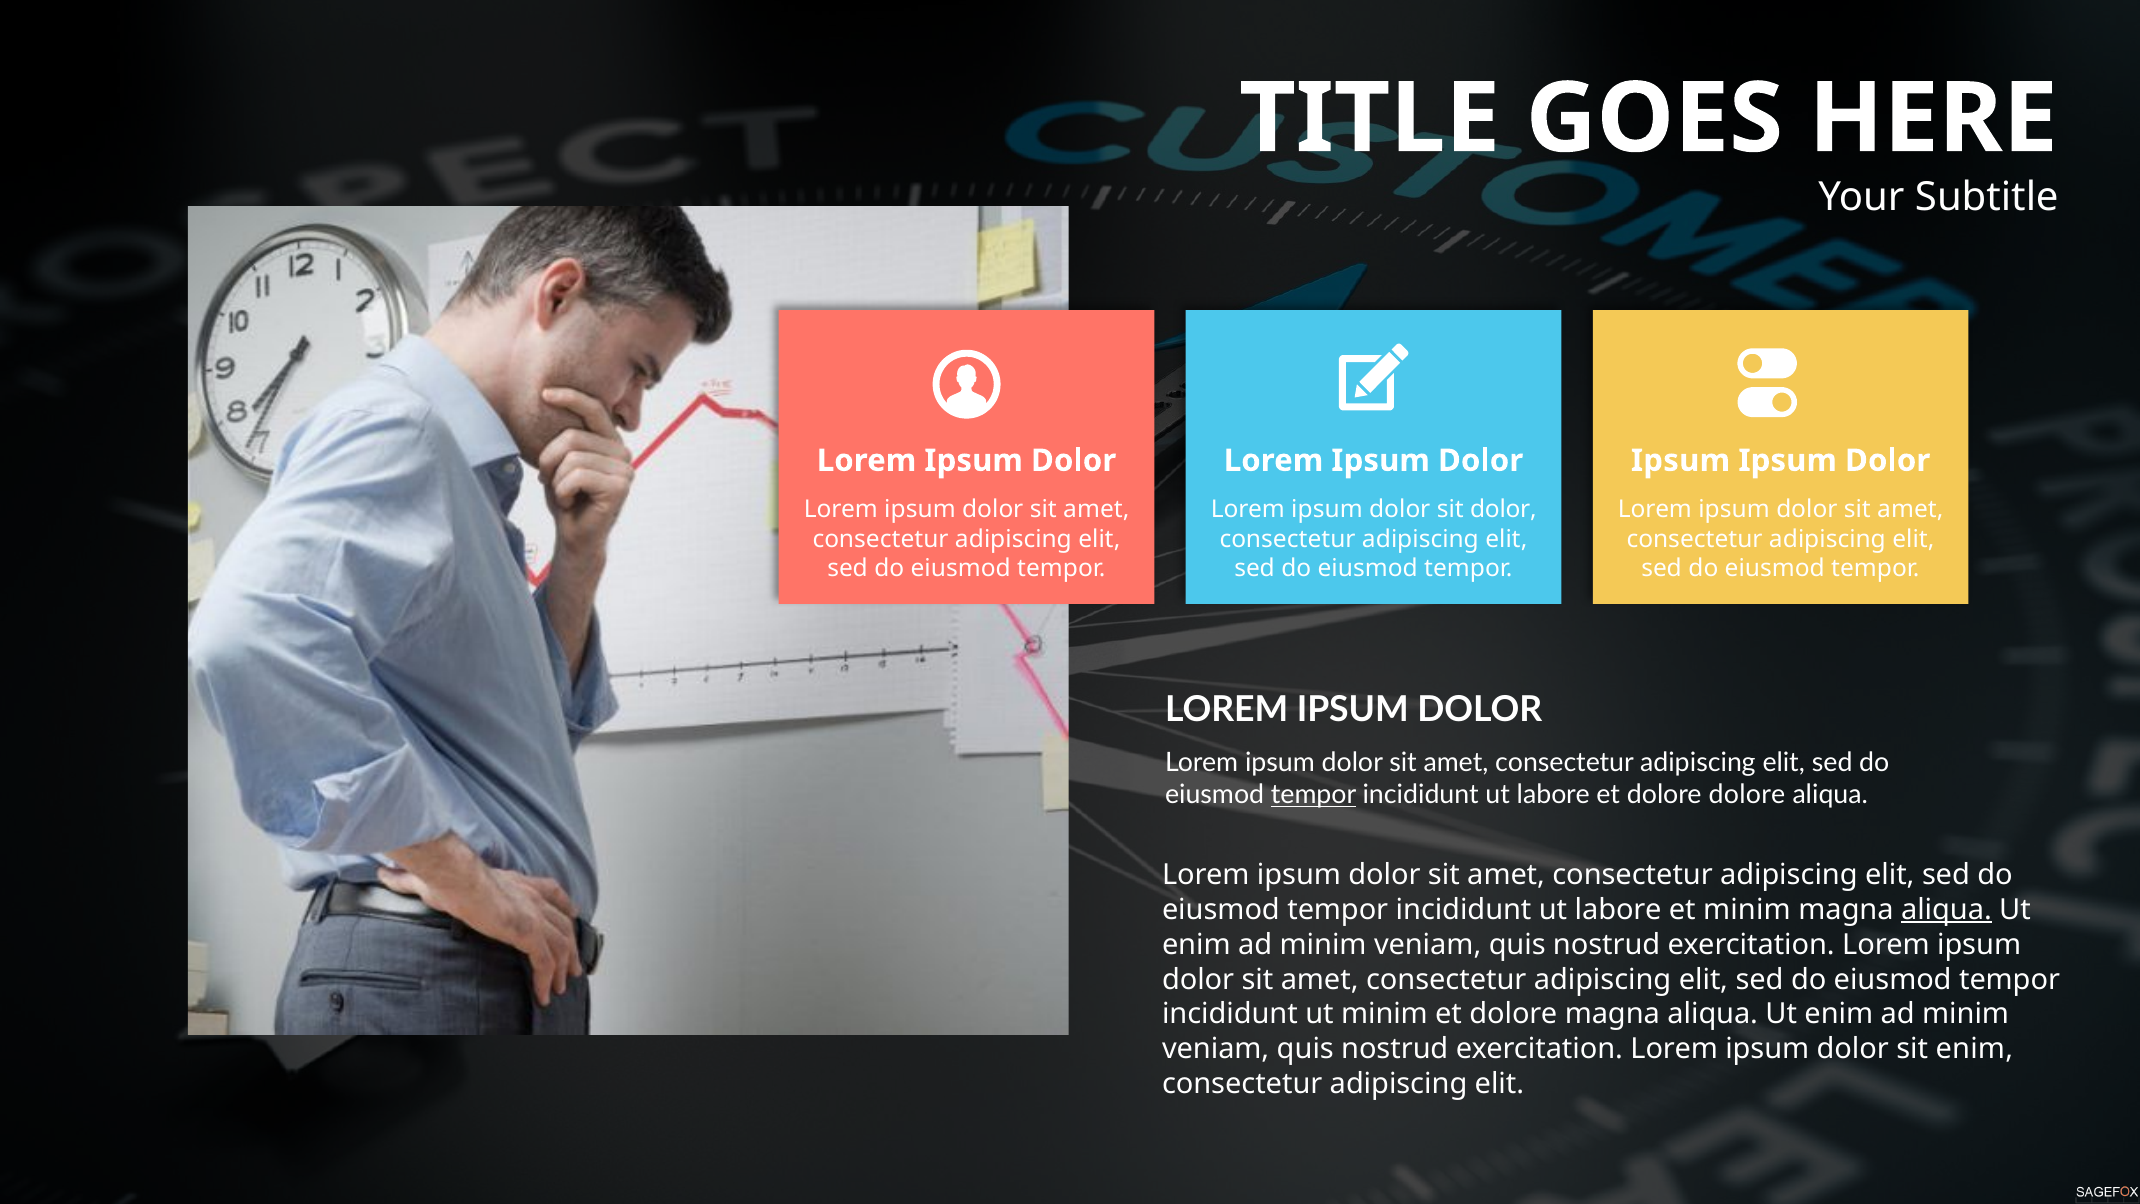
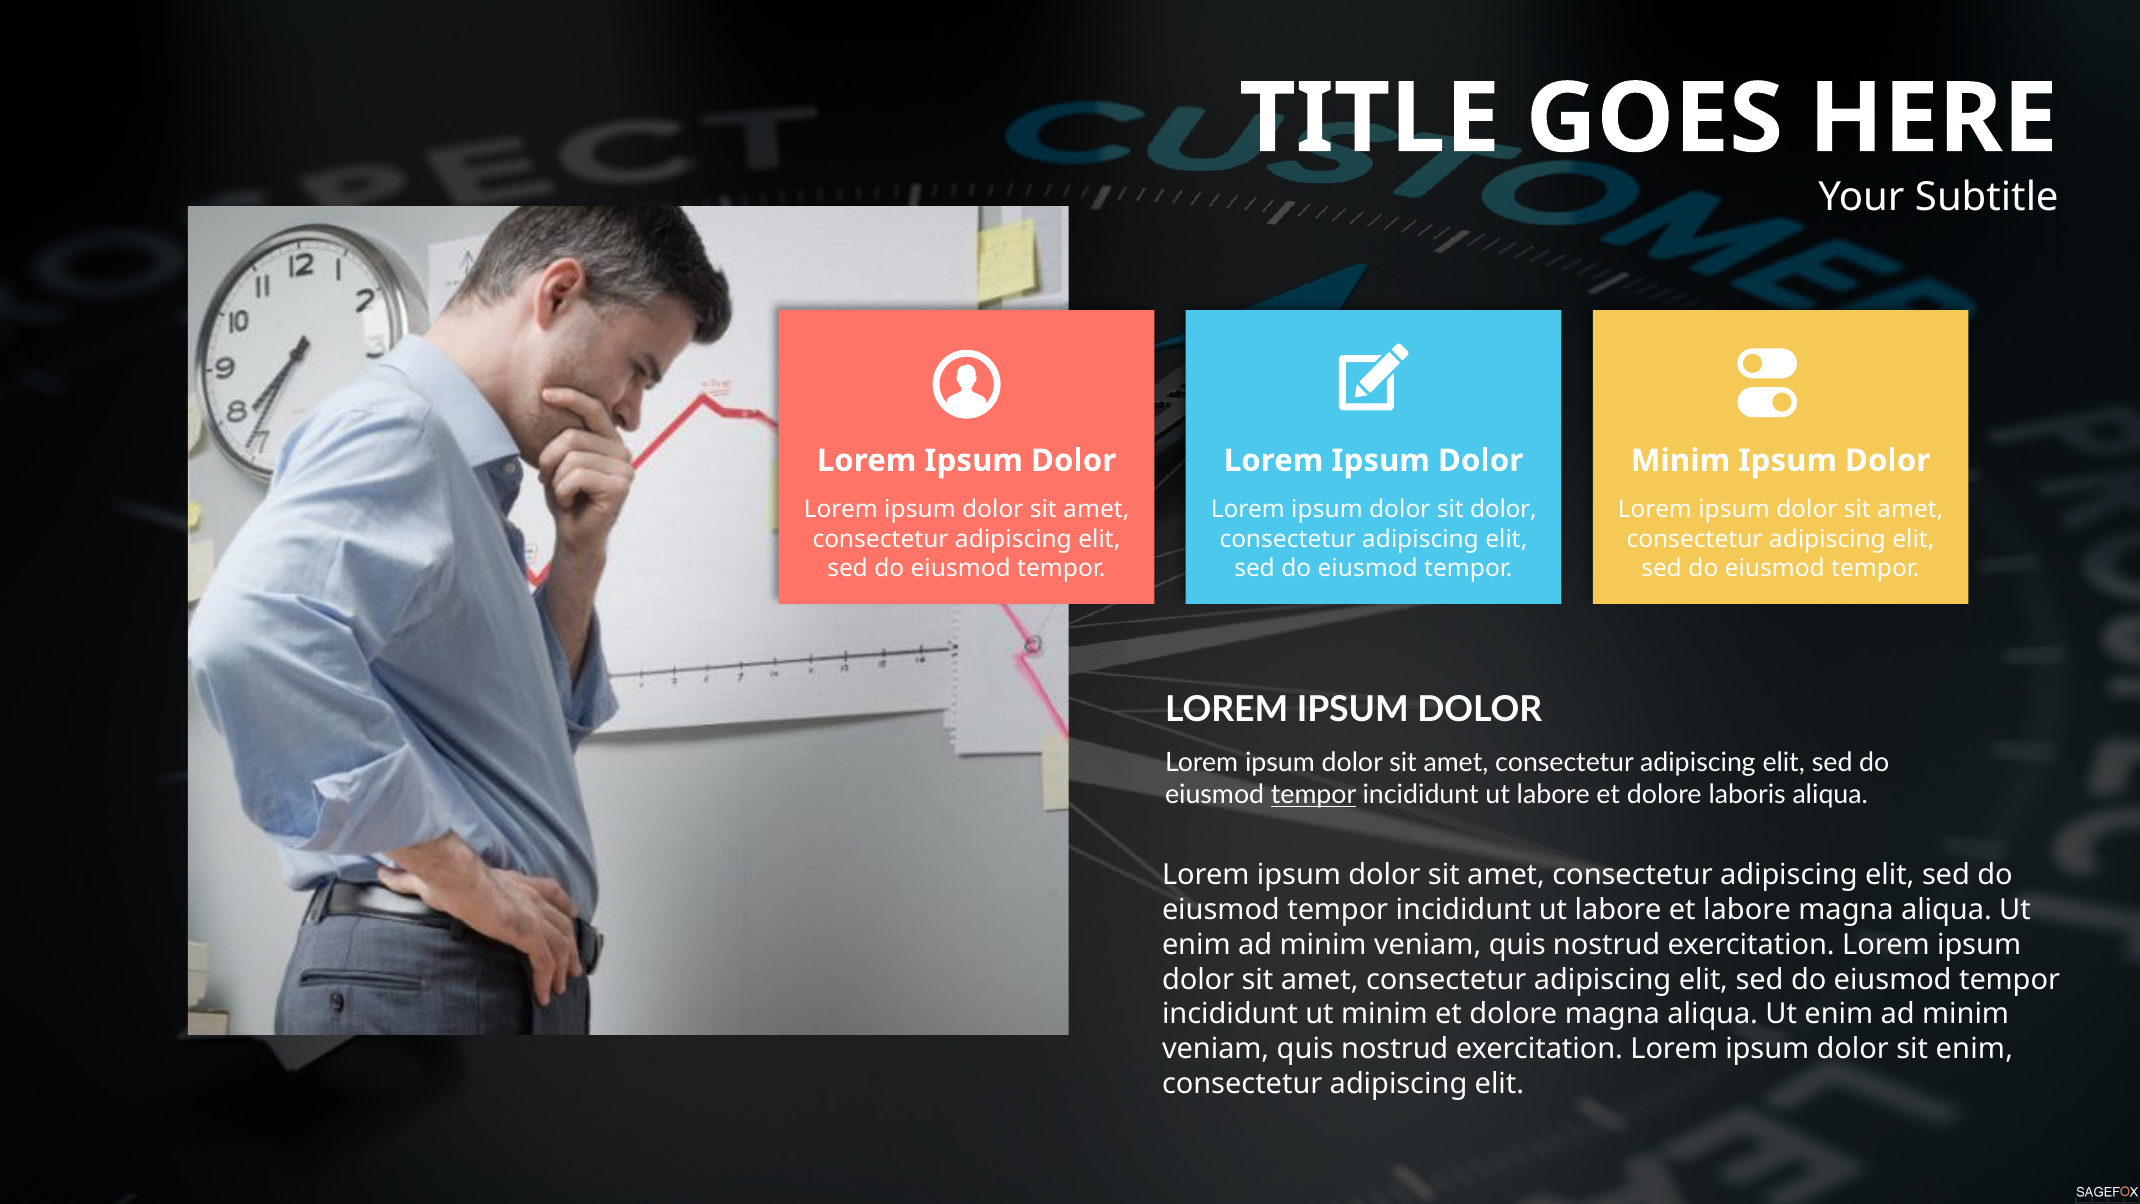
Ipsum at (1680, 460): Ipsum -> Minim
dolore dolore: dolore -> laboris
et minim: minim -> labore
aliqua at (1946, 910) underline: present -> none
